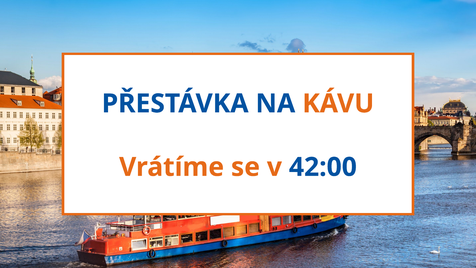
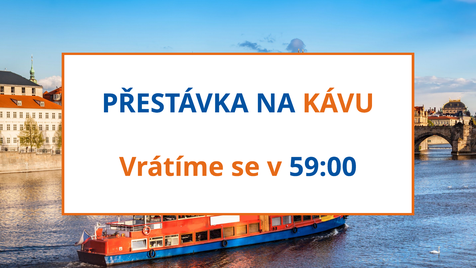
42:00: 42:00 -> 59:00
